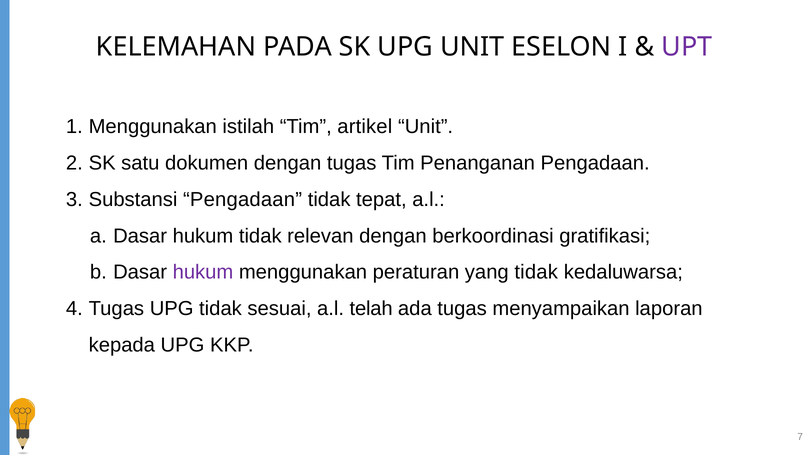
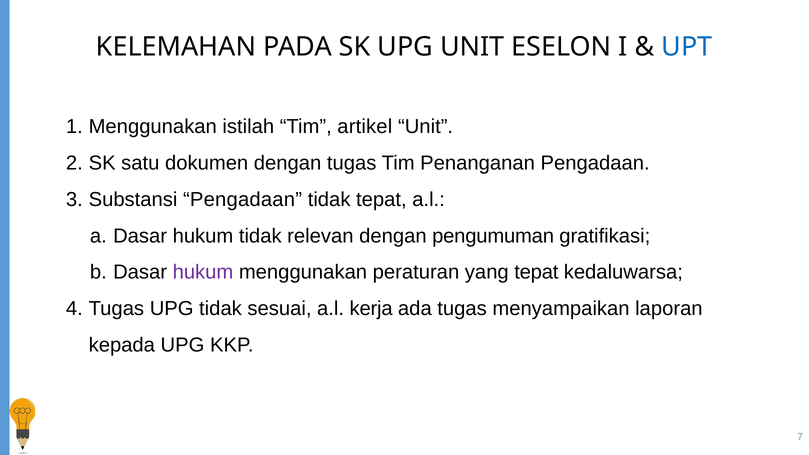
UPT colour: purple -> blue
berkoordinasi: berkoordinasi -> pengumuman
yang tidak: tidak -> tepat
telah: telah -> kerja
